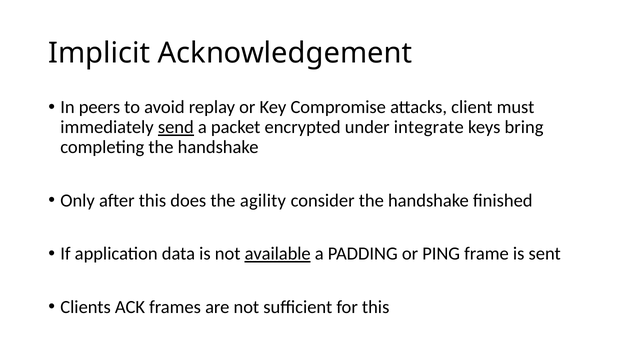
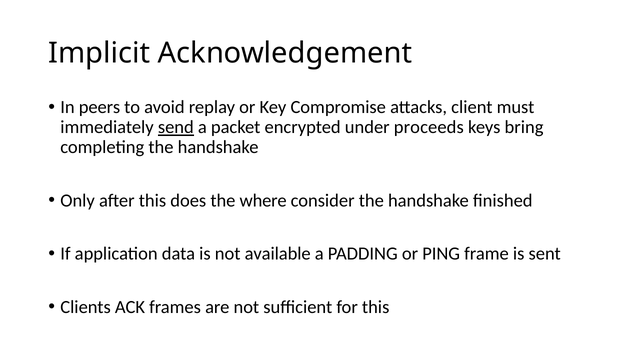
integrate: integrate -> proceeds
agility: agility -> where
available underline: present -> none
